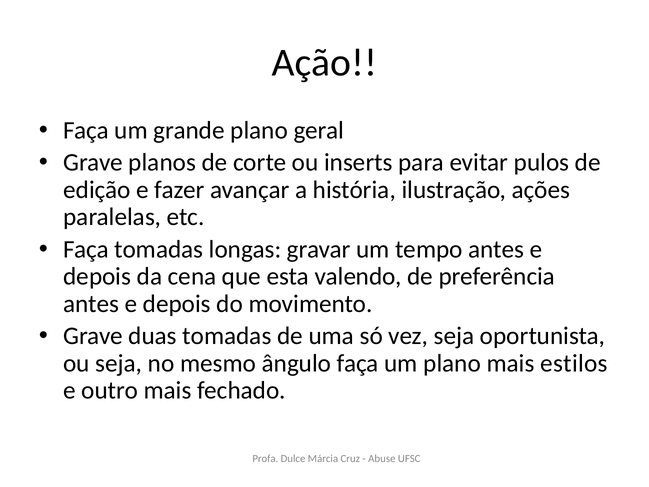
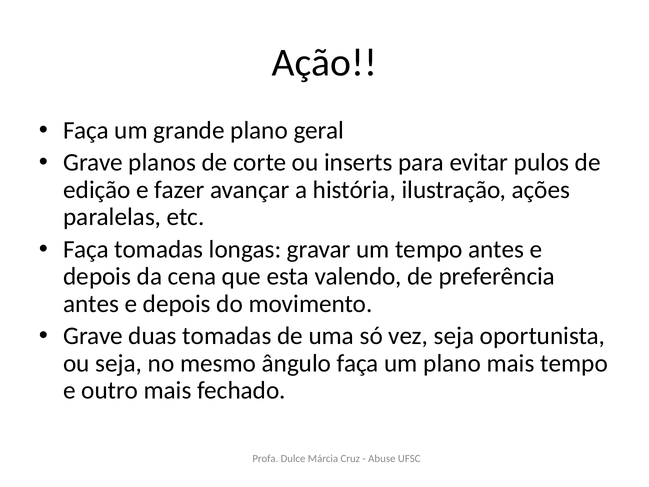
mais estilos: estilos -> tempo
